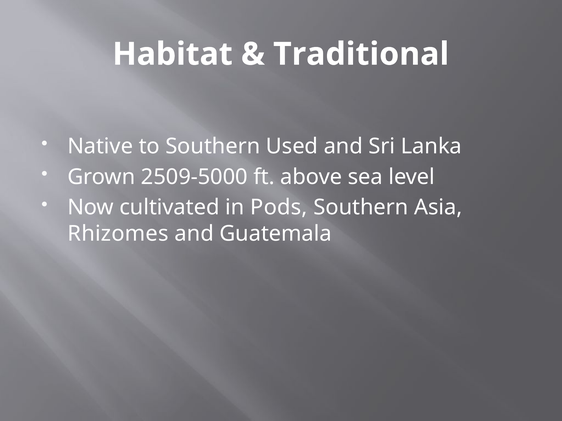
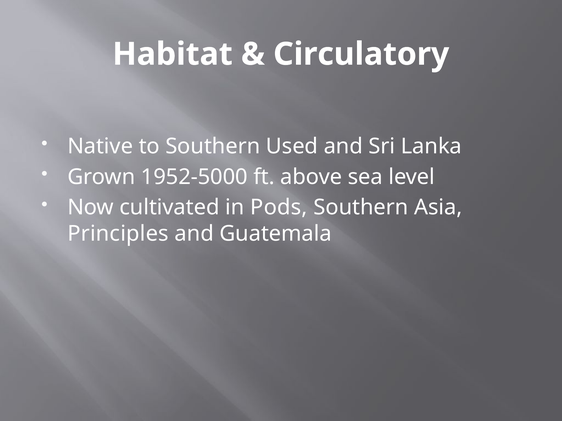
Traditional: Traditional -> Circulatory
2509-5000: 2509-5000 -> 1952-5000
Rhizomes: Rhizomes -> Principles
